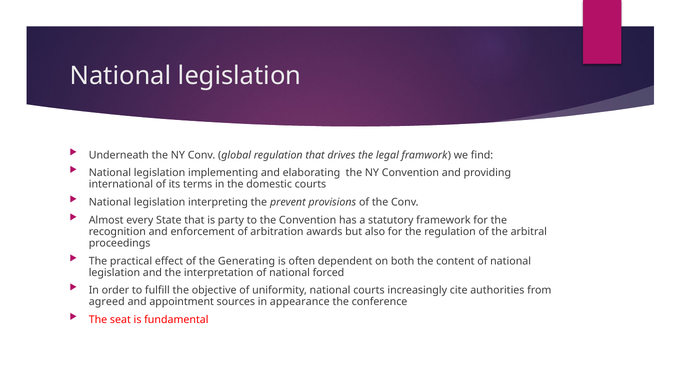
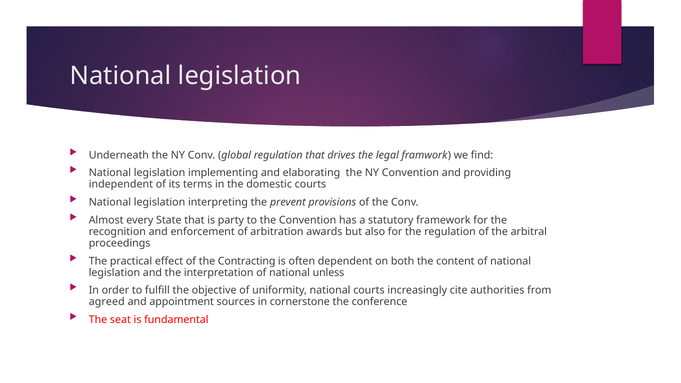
international: international -> independent
Generating: Generating -> Contracting
forced: forced -> unless
appearance: appearance -> cornerstone
